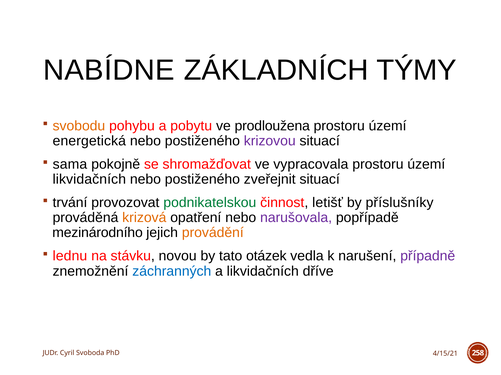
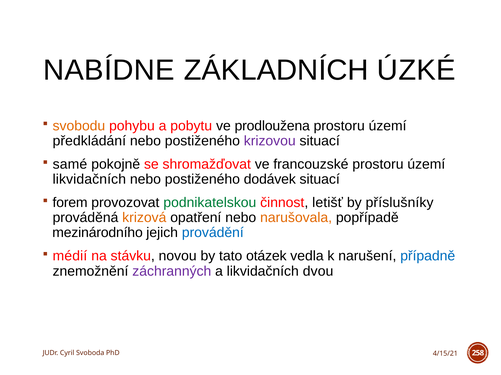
TÝMY: TÝMY -> ÚZKÉ
energetická: energetická -> předkládání
sama: sama -> samé
vypracovala: vypracovala -> francouzské
zveřejnit: zveřejnit -> dodávek
trvání: trvání -> forem
narušovala colour: purple -> orange
provádění colour: orange -> blue
lednu: lednu -> médií
případně colour: purple -> blue
záchranných colour: blue -> purple
dříve: dříve -> dvou
